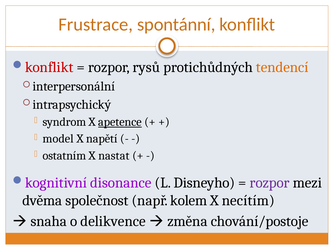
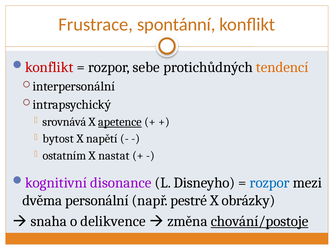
rysů: rysů -> sebe
syndrom: syndrom -> srovnává
model: model -> bytost
rozpor at (270, 183) colour: purple -> blue
společnost: společnost -> personální
kolem: kolem -> pestré
necítím: necítím -> obrázky
chování/postoje underline: none -> present
